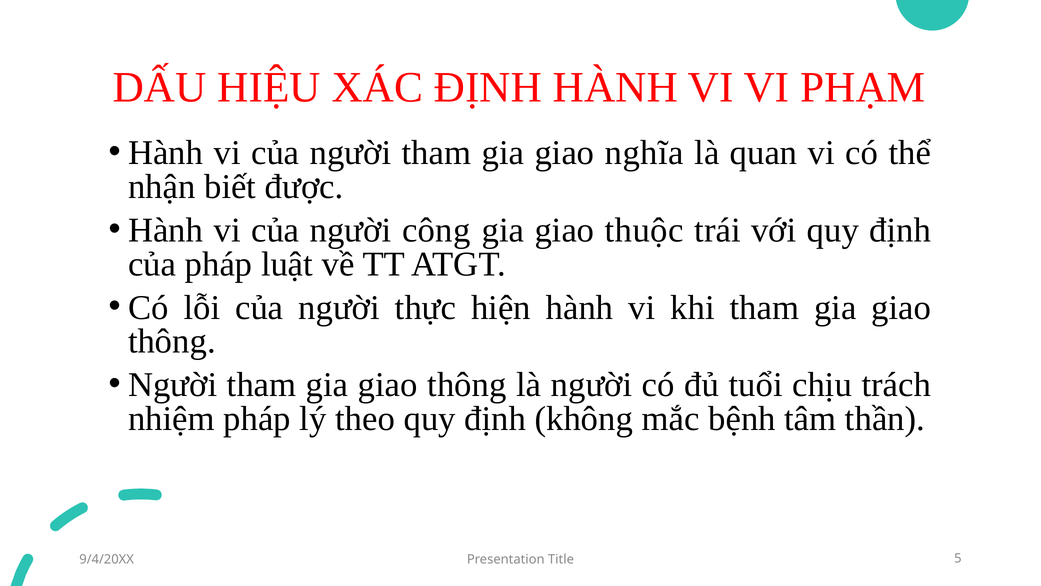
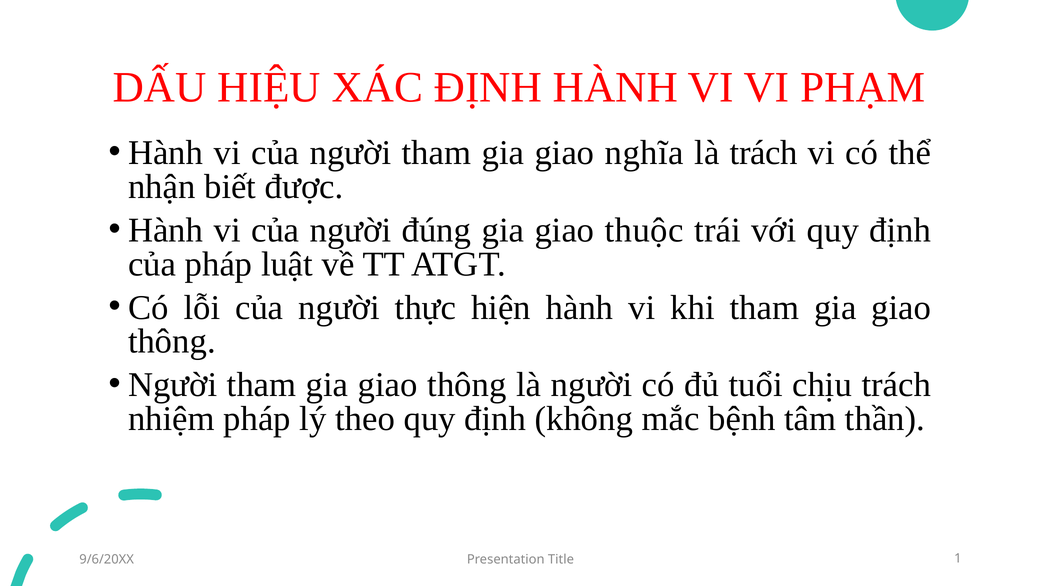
là quan: quan -> trách
công: công -> đúng
9/4/20XX: 9/4/20XX -> 9/6/20XX
5: 5 -> 1
